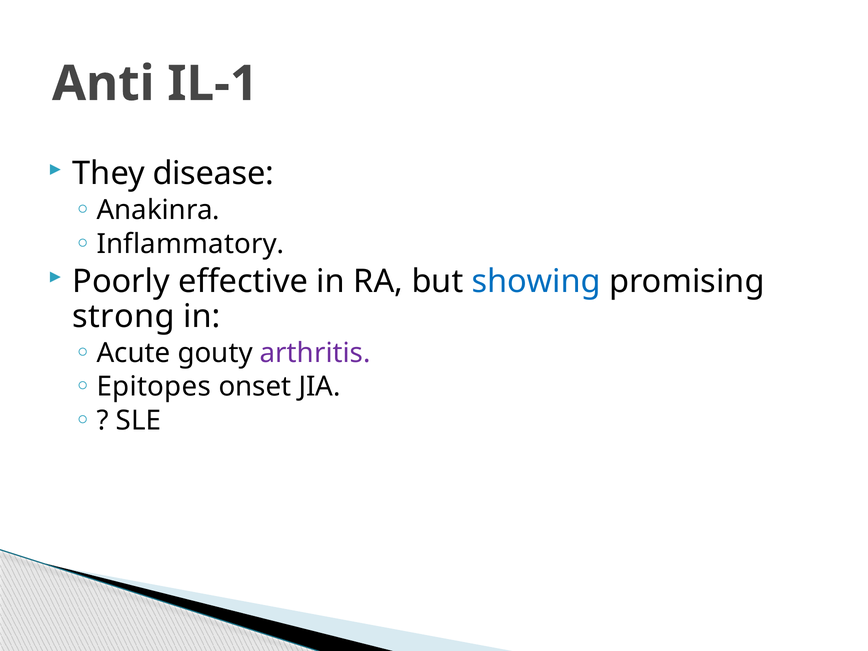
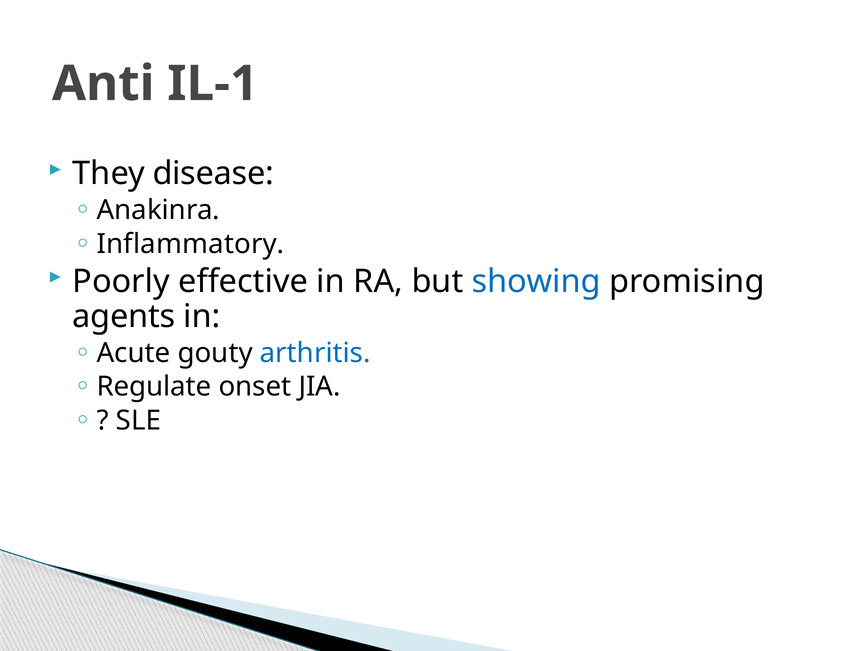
strong: strong -> agents
arthritis colour: purple -> blue
Epitopes: Epitopes -> Regulate
